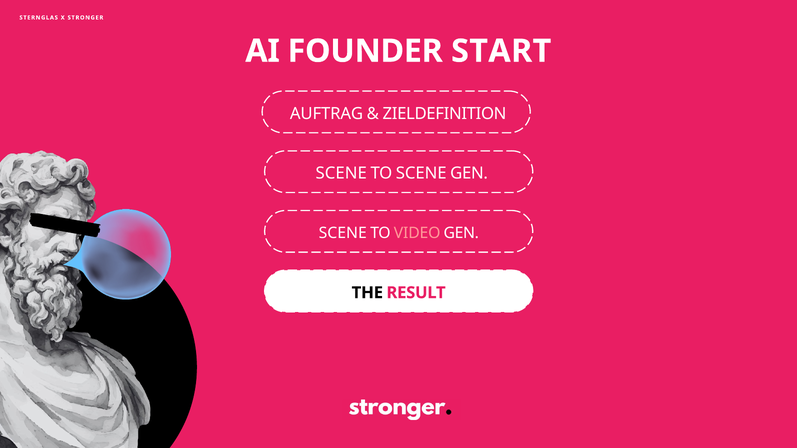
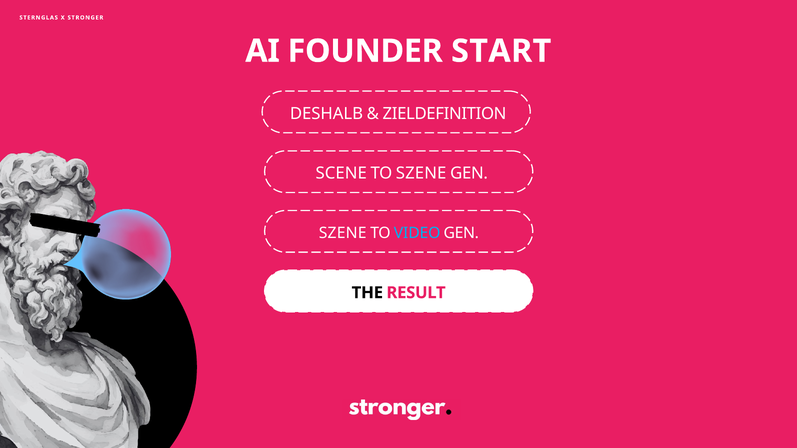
AUFTRAG: AUFTRAG -> DESHALB
TO SCENE: SCENE -> SZENE
SCENE at (343, 233): SCENE -> SZENE
VIDEO colour: pink -> light blue
